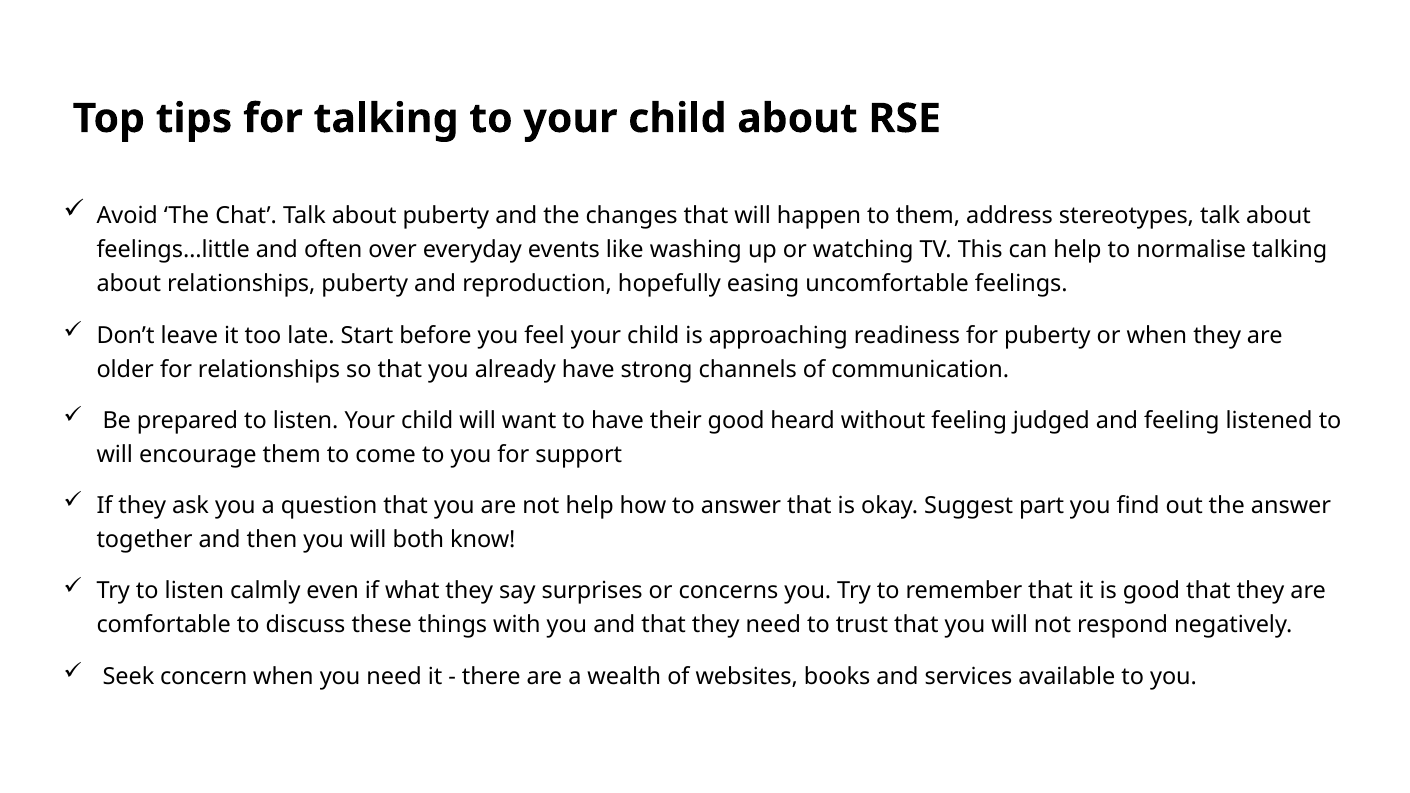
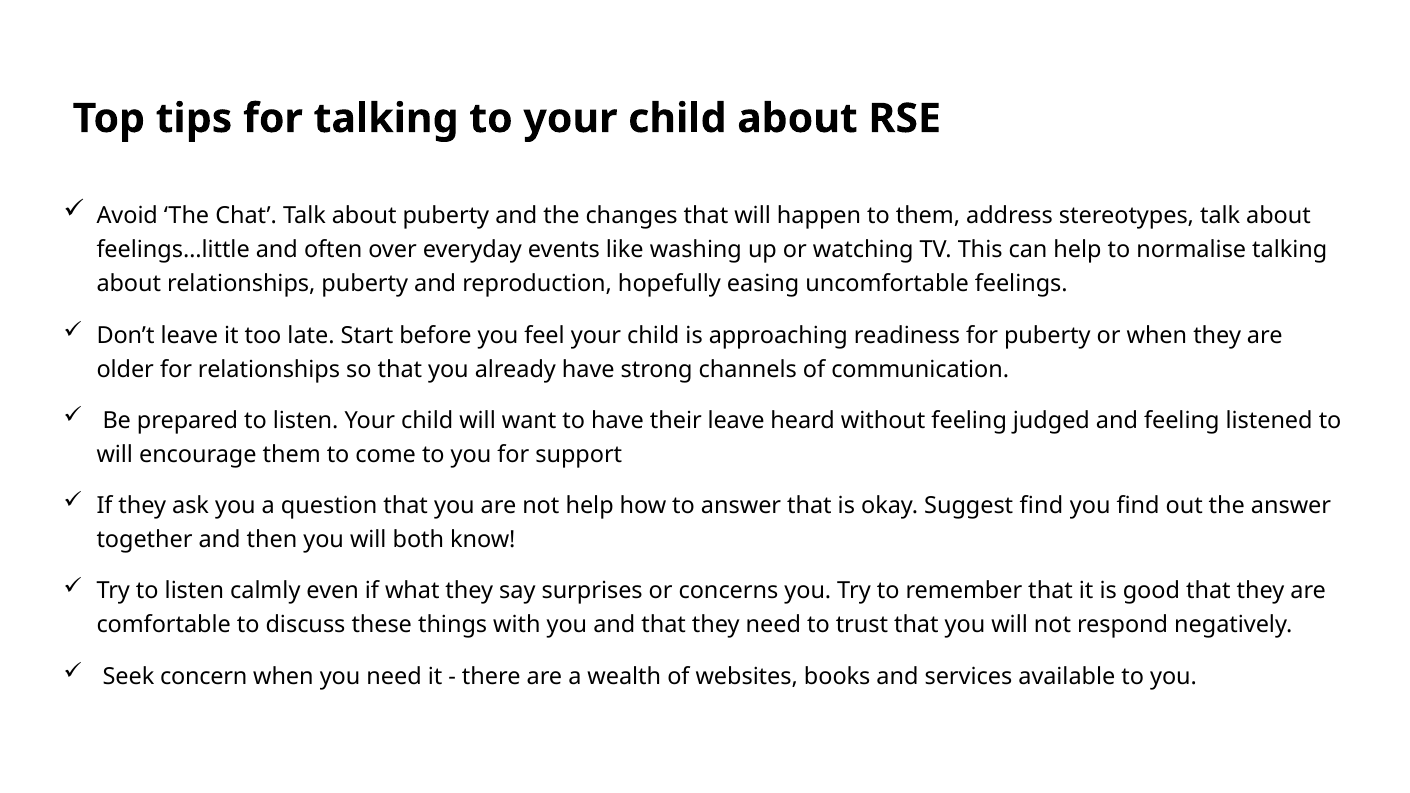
their good: good -> leave
Suggest part: part -> find
